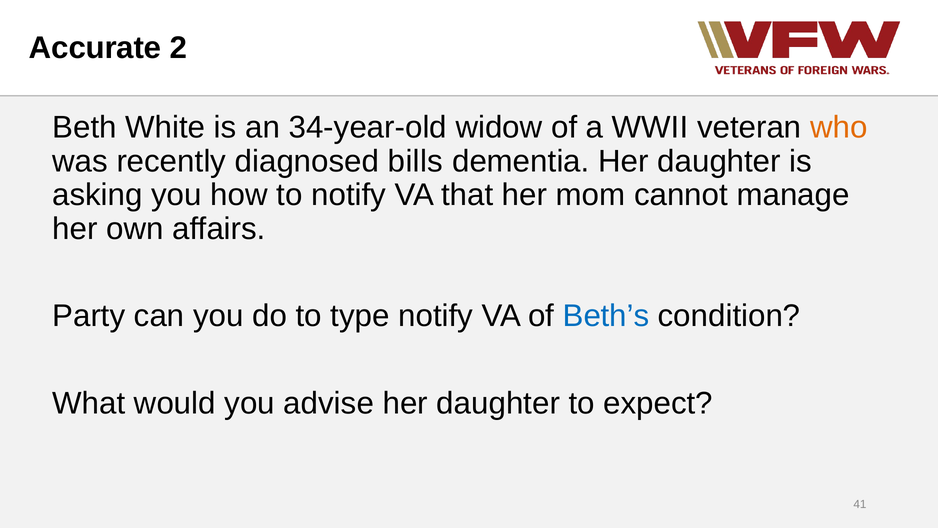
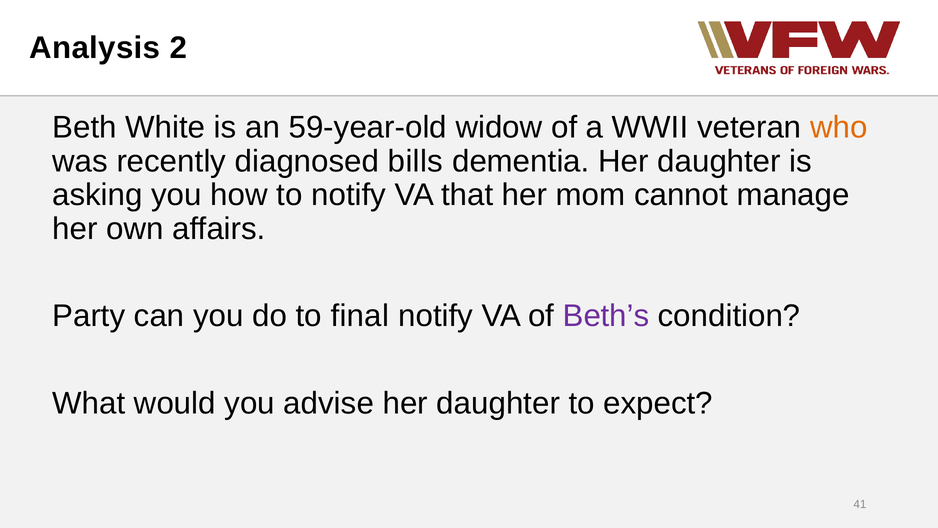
Accurate: Accurate -> Analysis
34-year-old: 34-year-old -> 59-year-old
type: type -> final
Beth’s colour: blue -> purple
